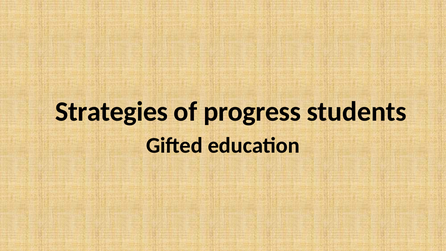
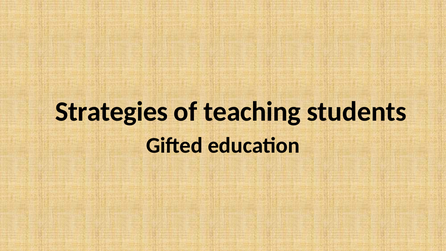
progress: progress -> teaching
